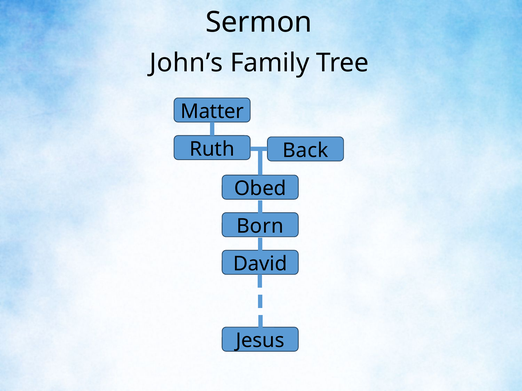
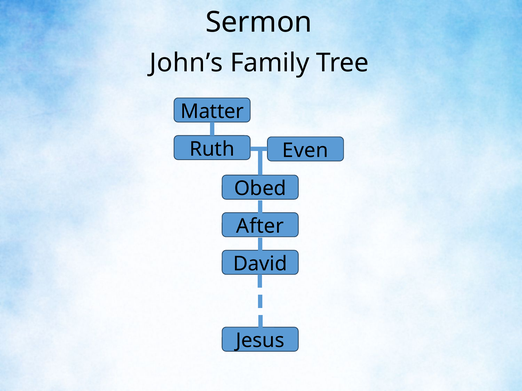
Back: Back -> Even
Born: Born -> After
